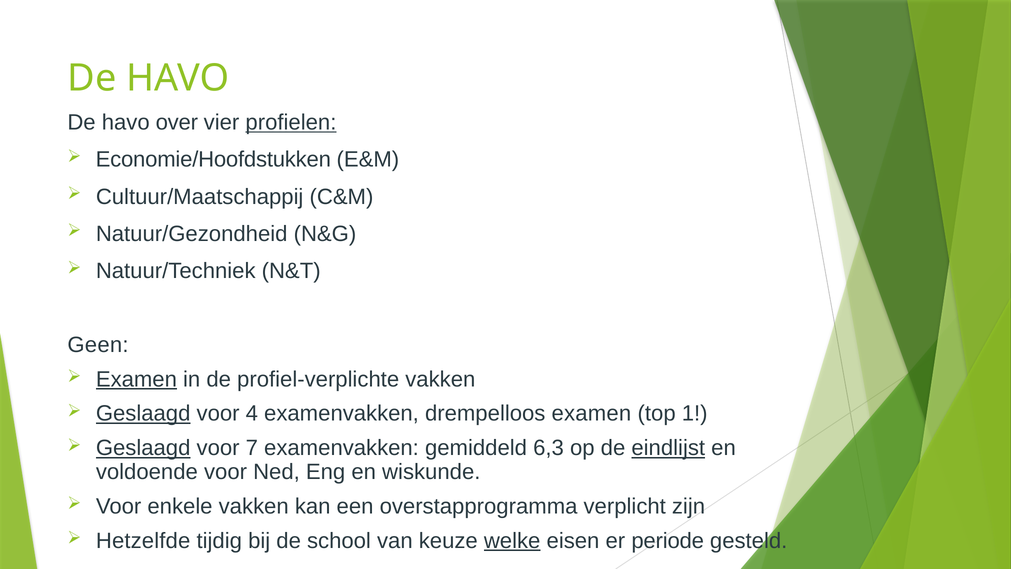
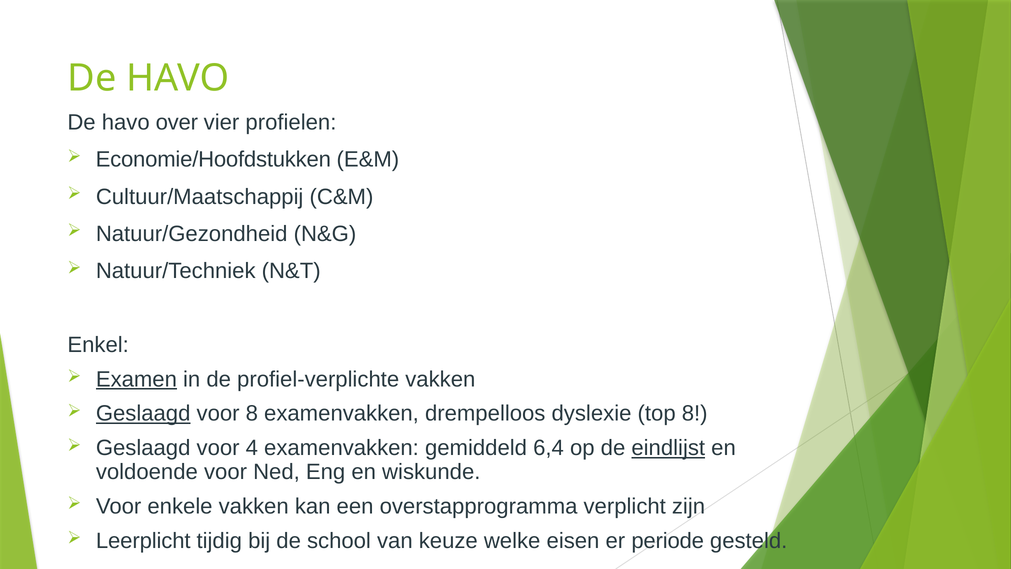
profielen underline: present -> none
Geen: Geen -> Enkel
voor 4: 4 -> 8
drempelloos examen: examen -> dyslexie
top 1: 1 -> 8
Geslaagd at (143, 448) underline: present -> none
7: 7 -> 4
6,3: 6,3 -> 6,4
Hetzelfde: Hetzelfde -> Leerplicht
welke underline: present -> none
